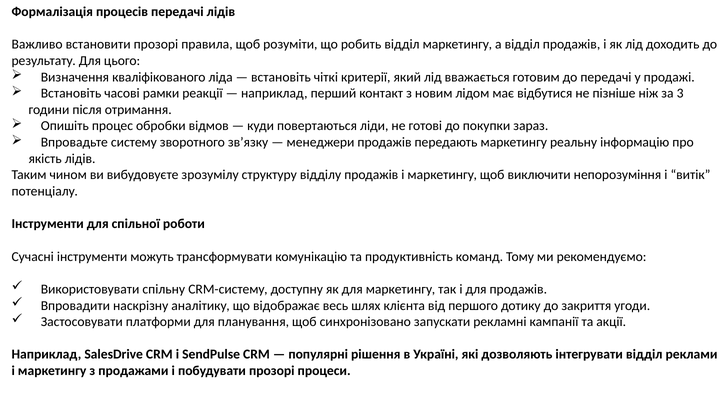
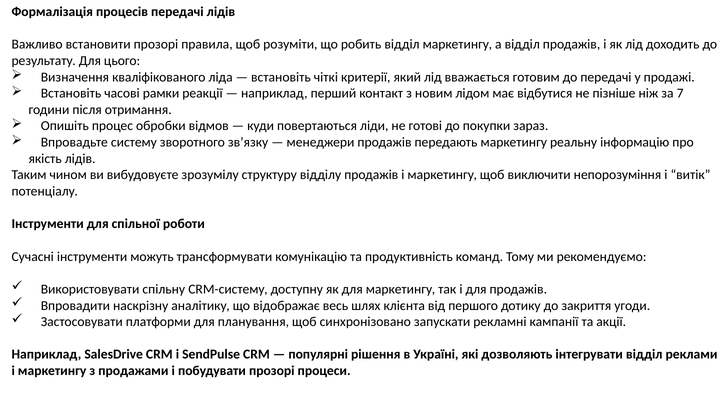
3: 3 -> 7
